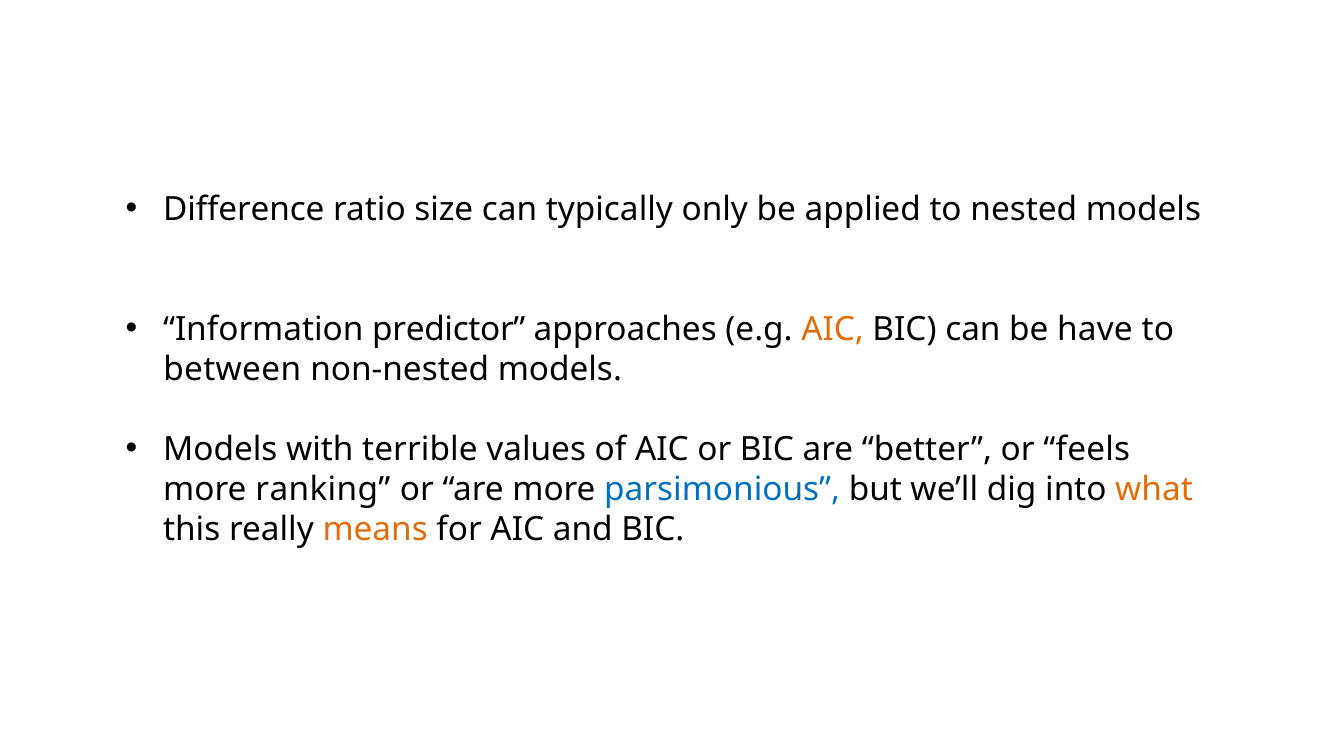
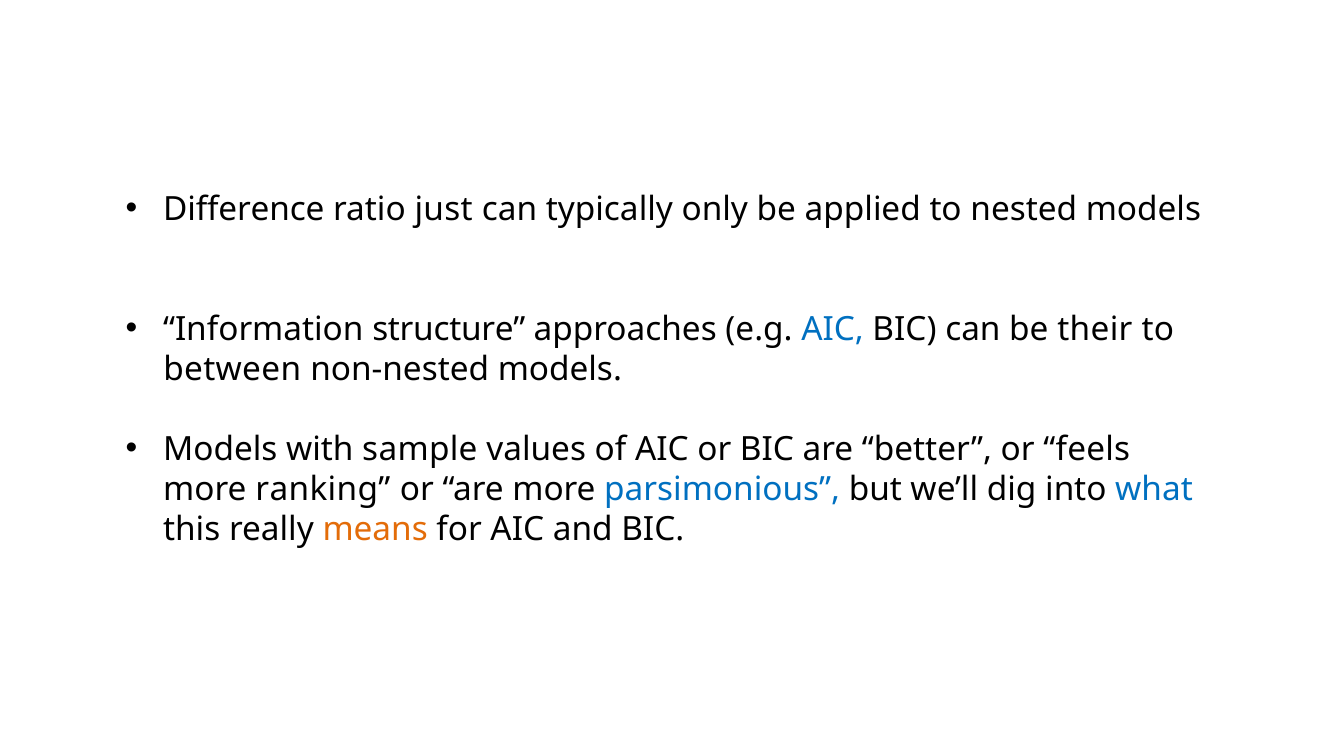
size: size -> just
predictor: predictor -> structure
AIC at (833, 329) colour: orange -> blue
have: have -> their
terrible: terrible -> sample
what colour: orange -> blue
